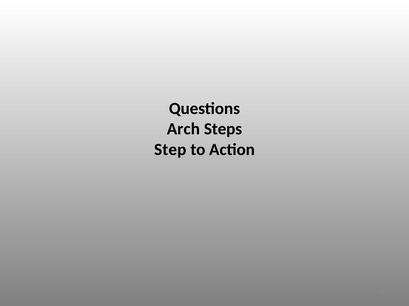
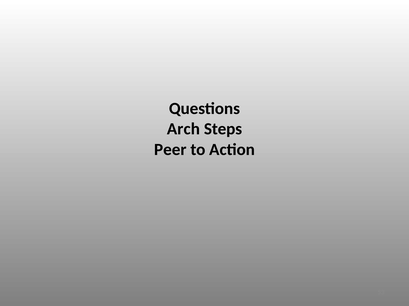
Step: Step -> Peer
